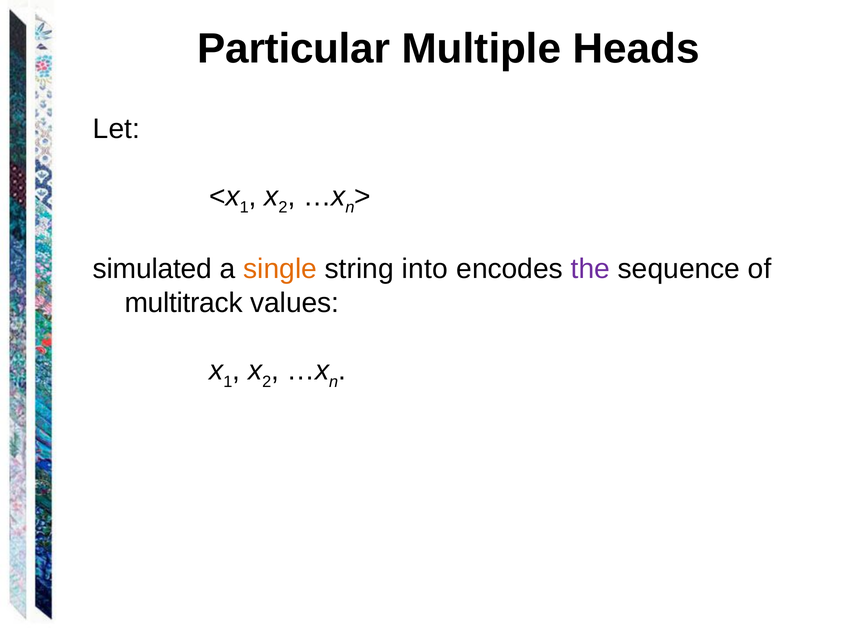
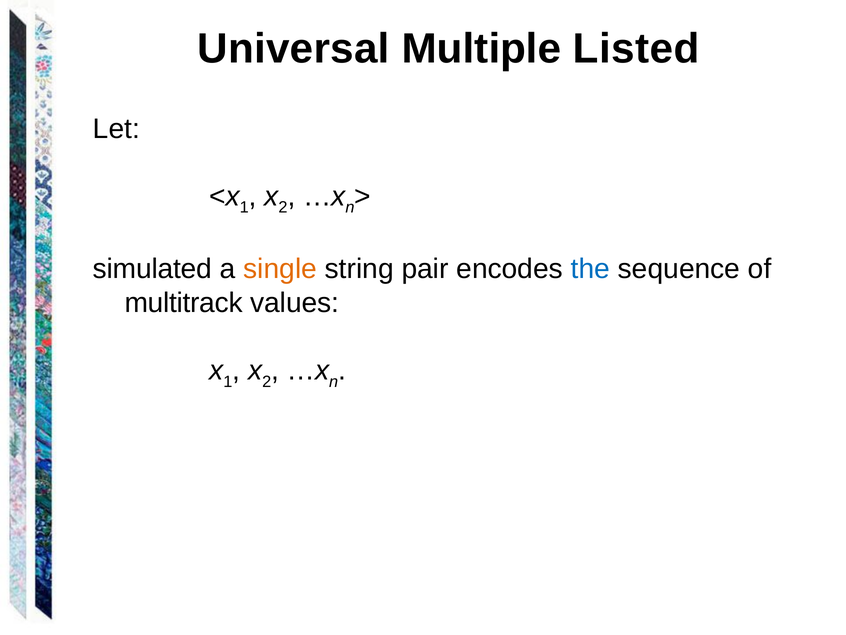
Particular: Particular -> Universal
Heads: Heads -> Listed
into: into -> pair
the colour: purple -> blue
